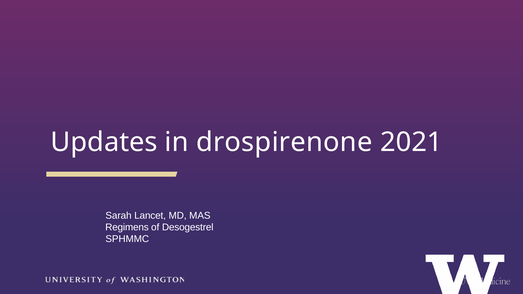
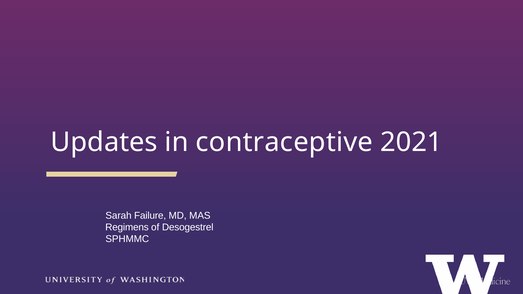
drospirenone: drospirenone -> contraceptive
Lancet: Lancet -> Failure
